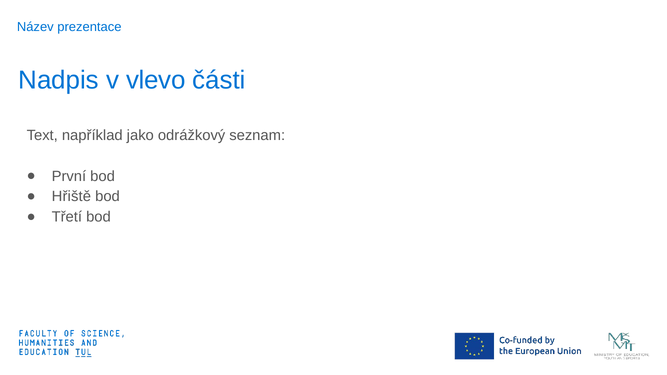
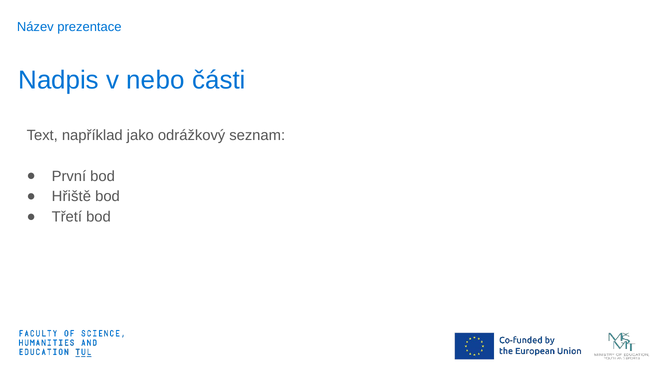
vlevo: vlevo -> nebo
